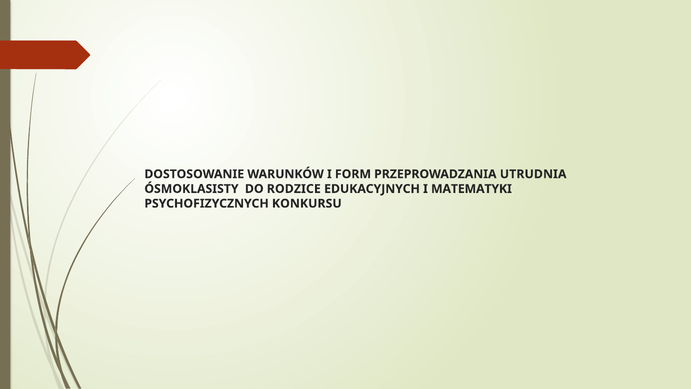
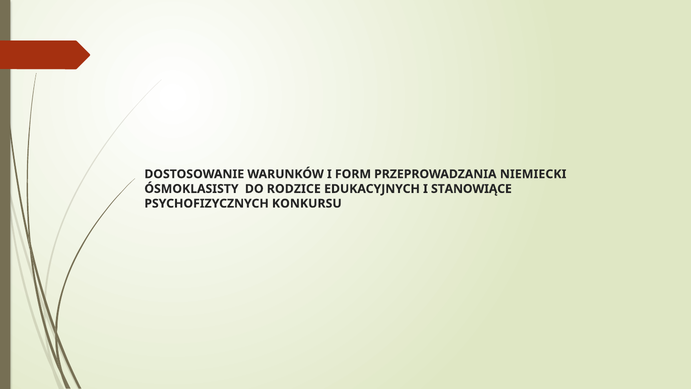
UTRUDNIA: UTRUDNIA -> NIEMIECKI
MATEMATYKI: MATEMATYKI -> STANOWIĄCE
